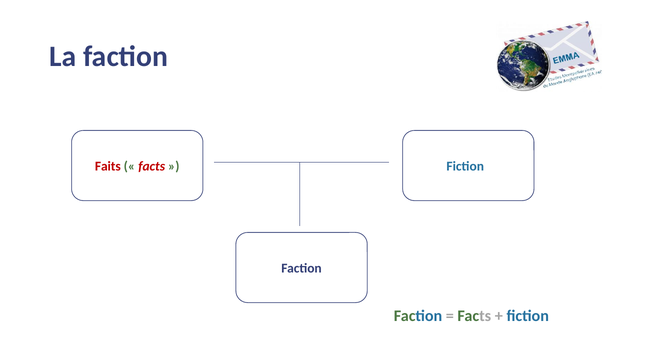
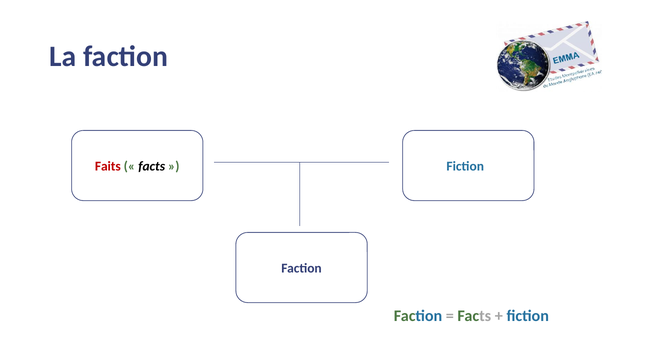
facts at (152, 167) colour: red -> black
